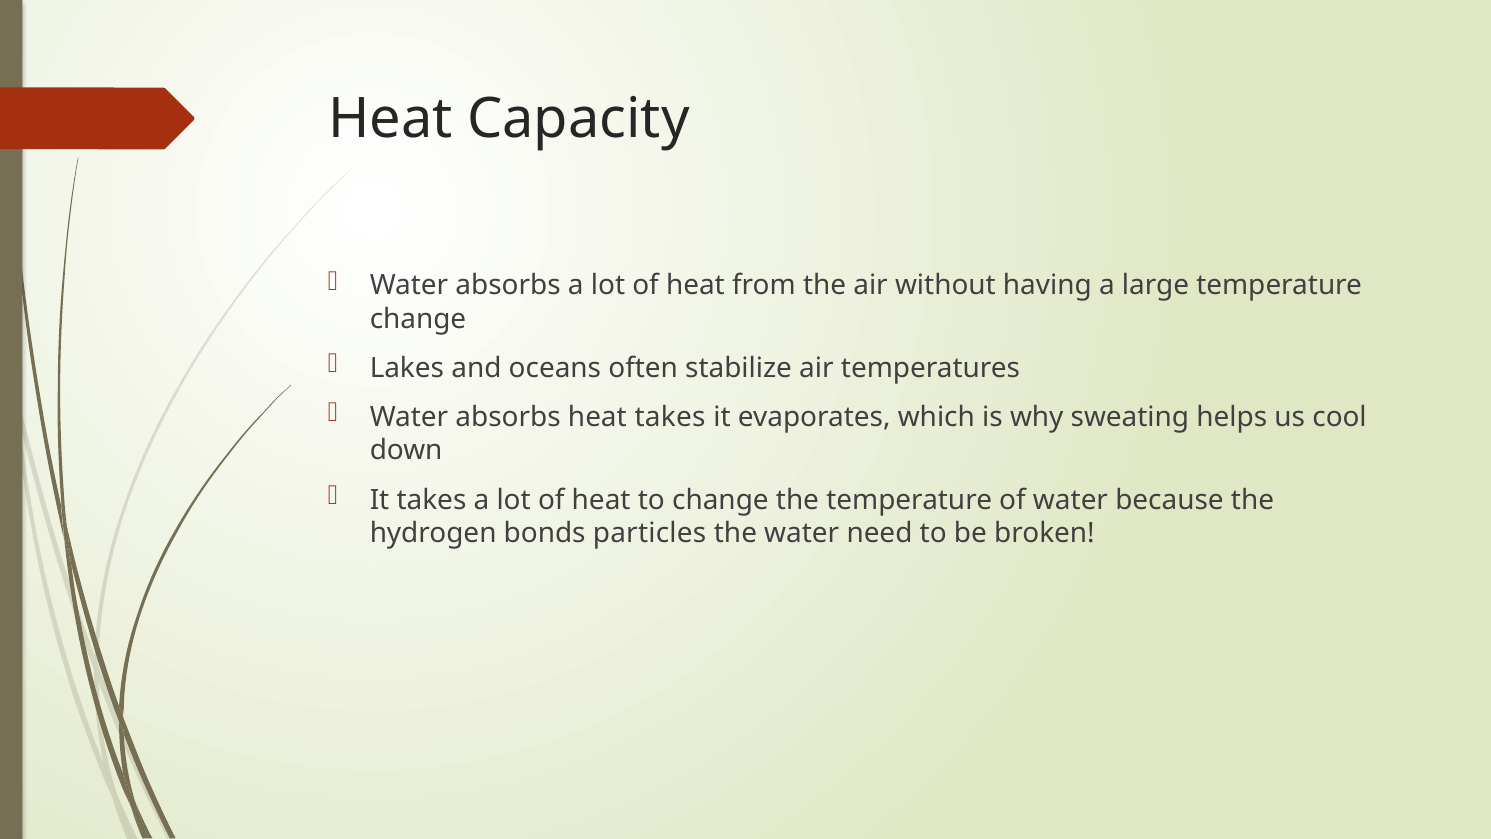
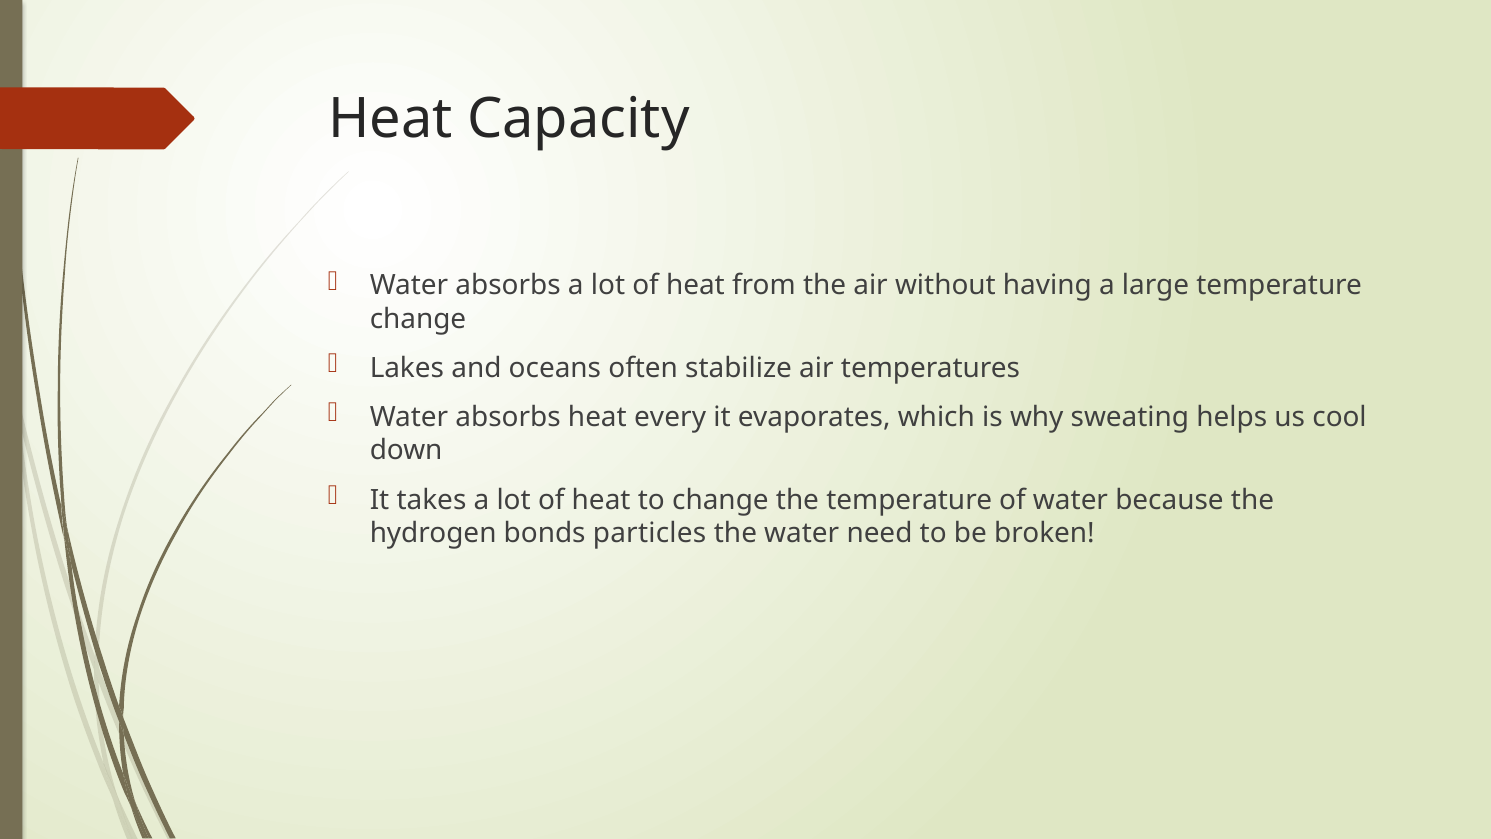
heat takes: takes -> every
